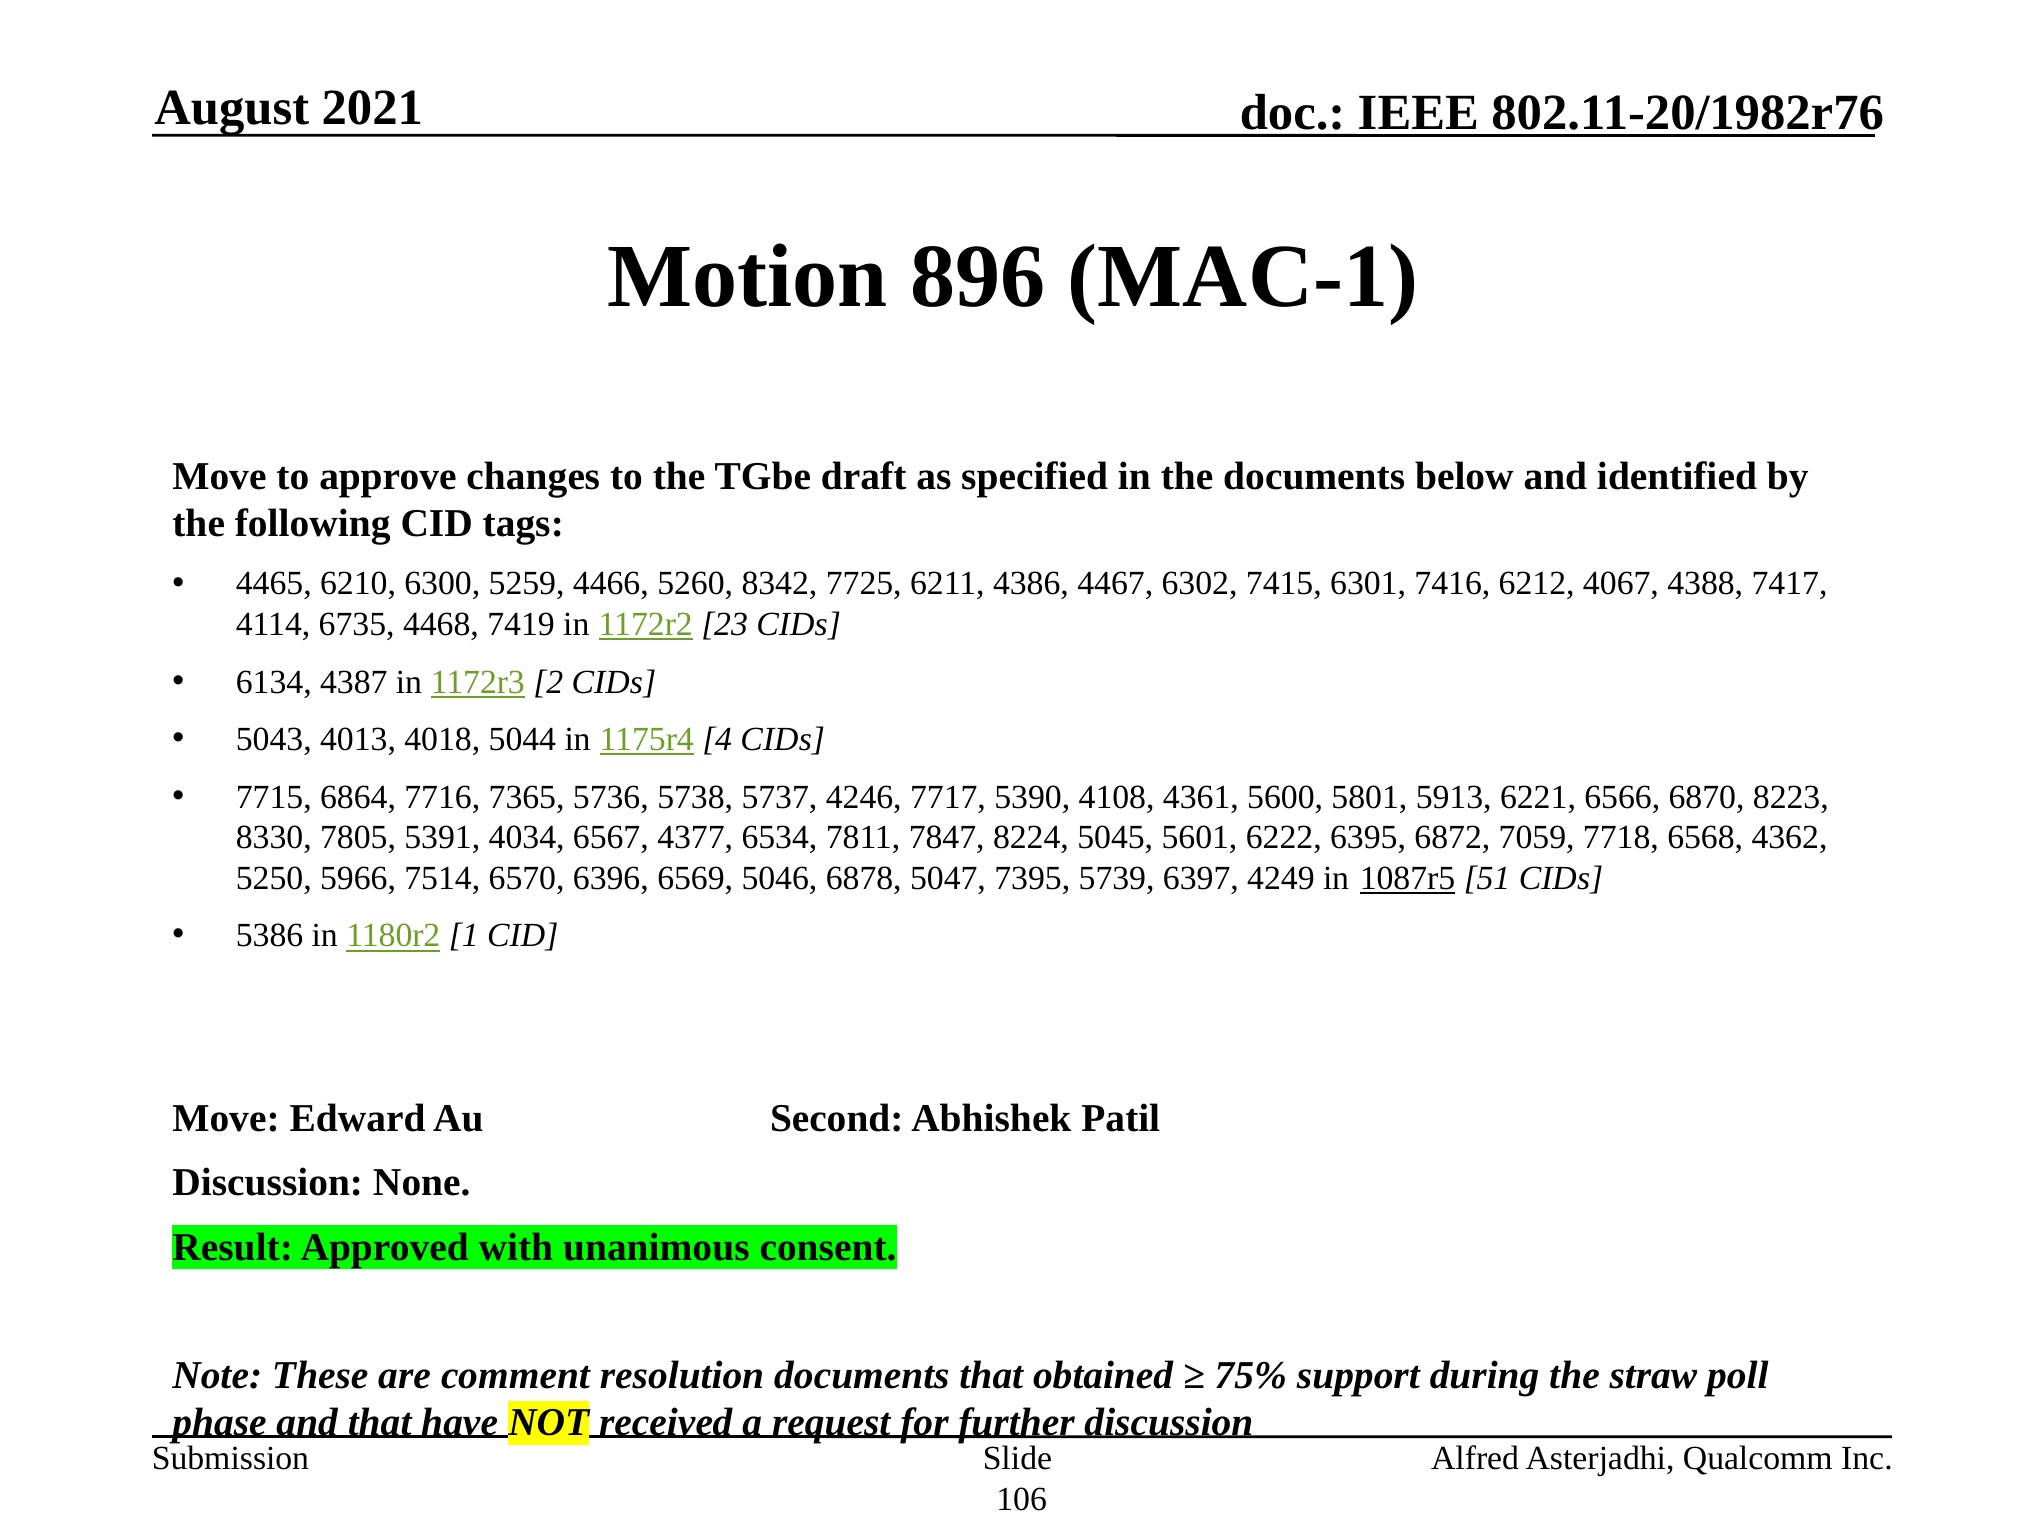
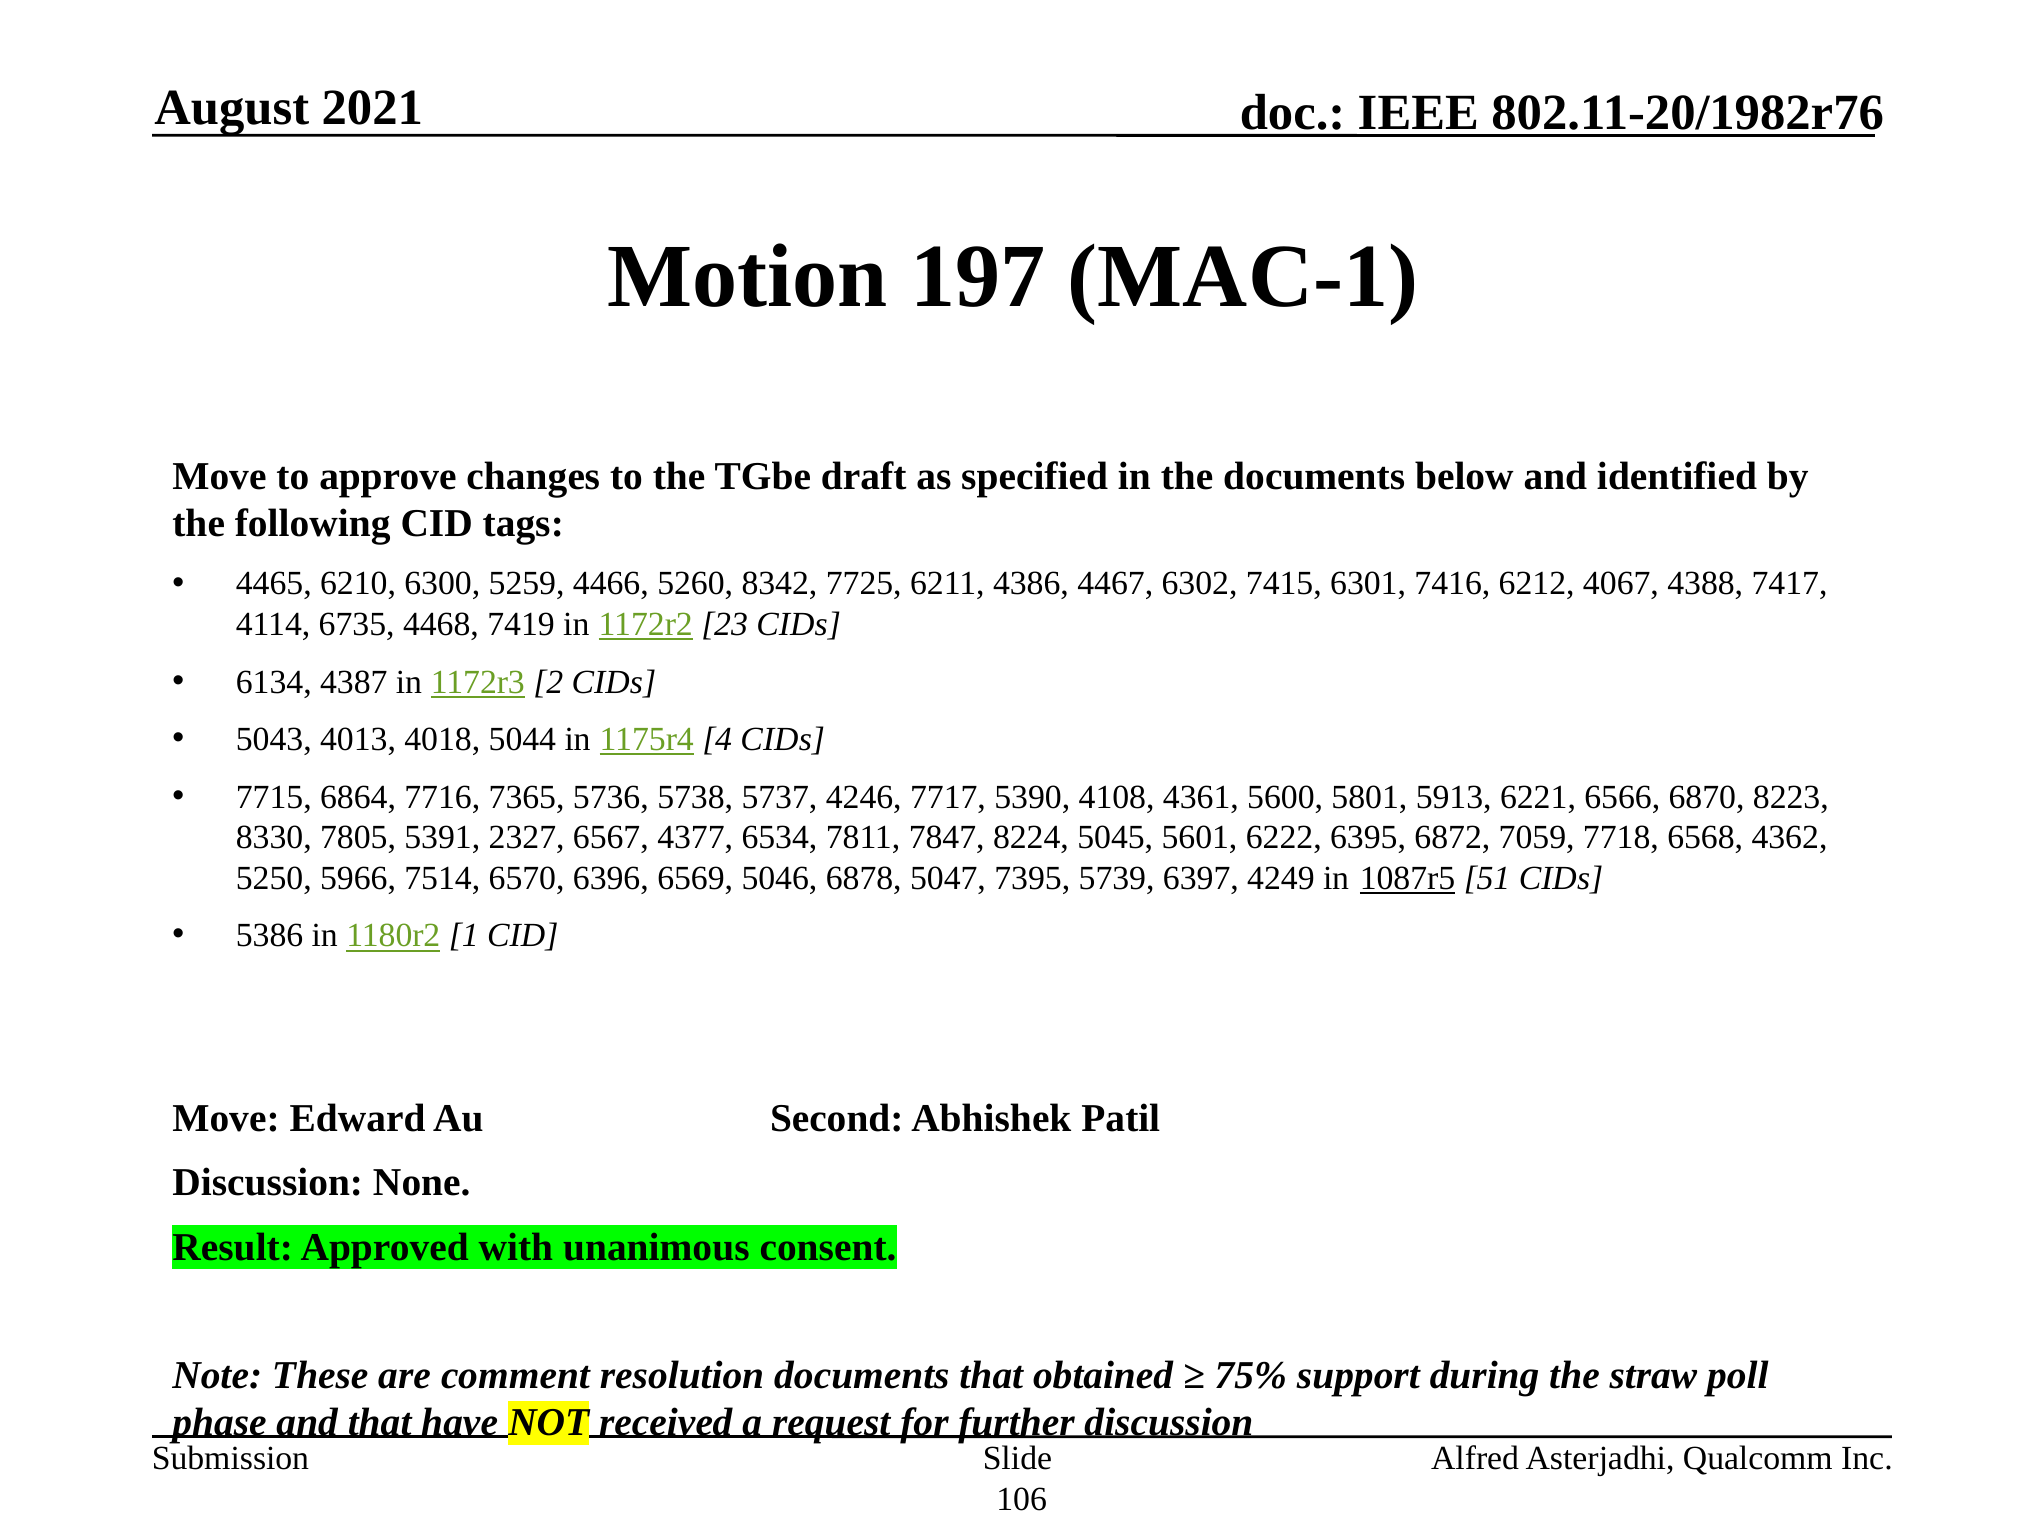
896: 896 -> 197
4034: 4034 -> 2327
